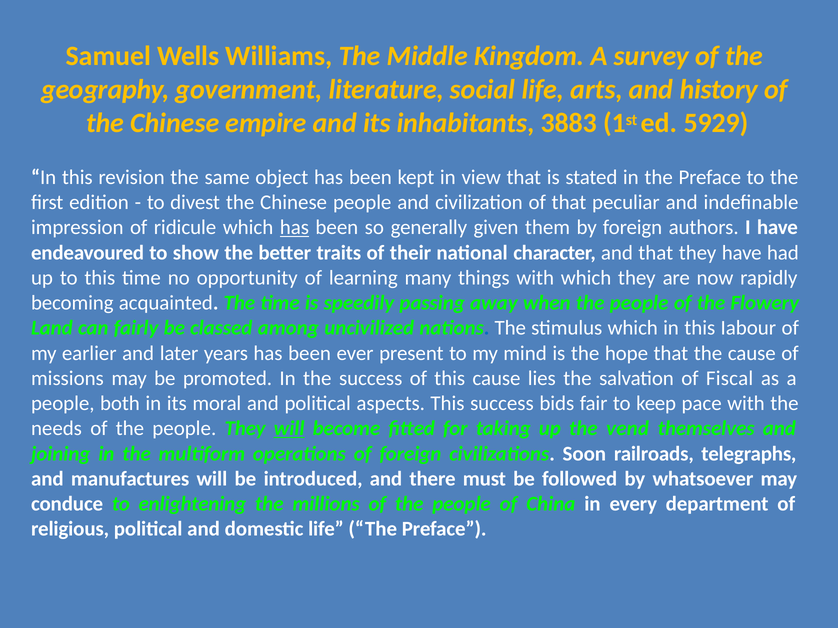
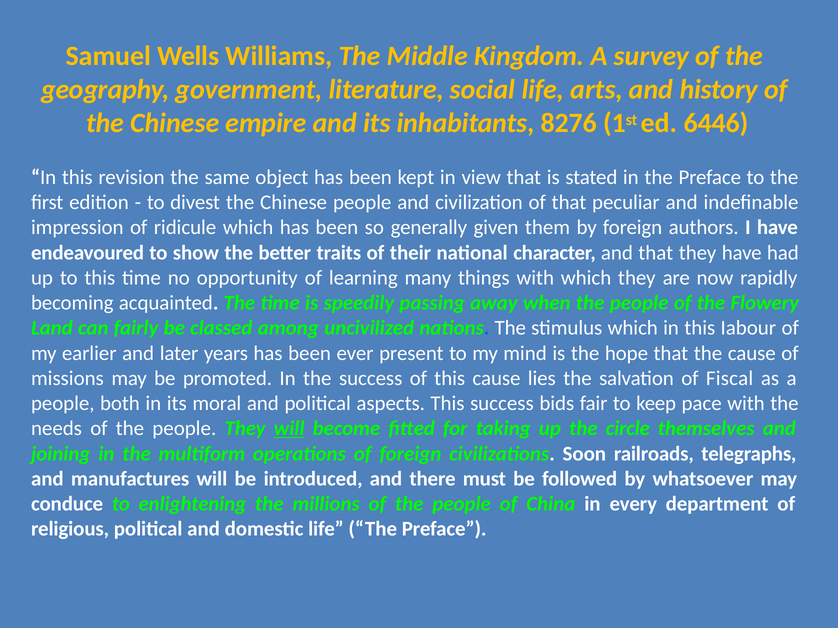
3883: 3883 -> 8276
5929: 5929 -> 6446
has at (294, 228) underline: present -> none
vend: vend -> circle
